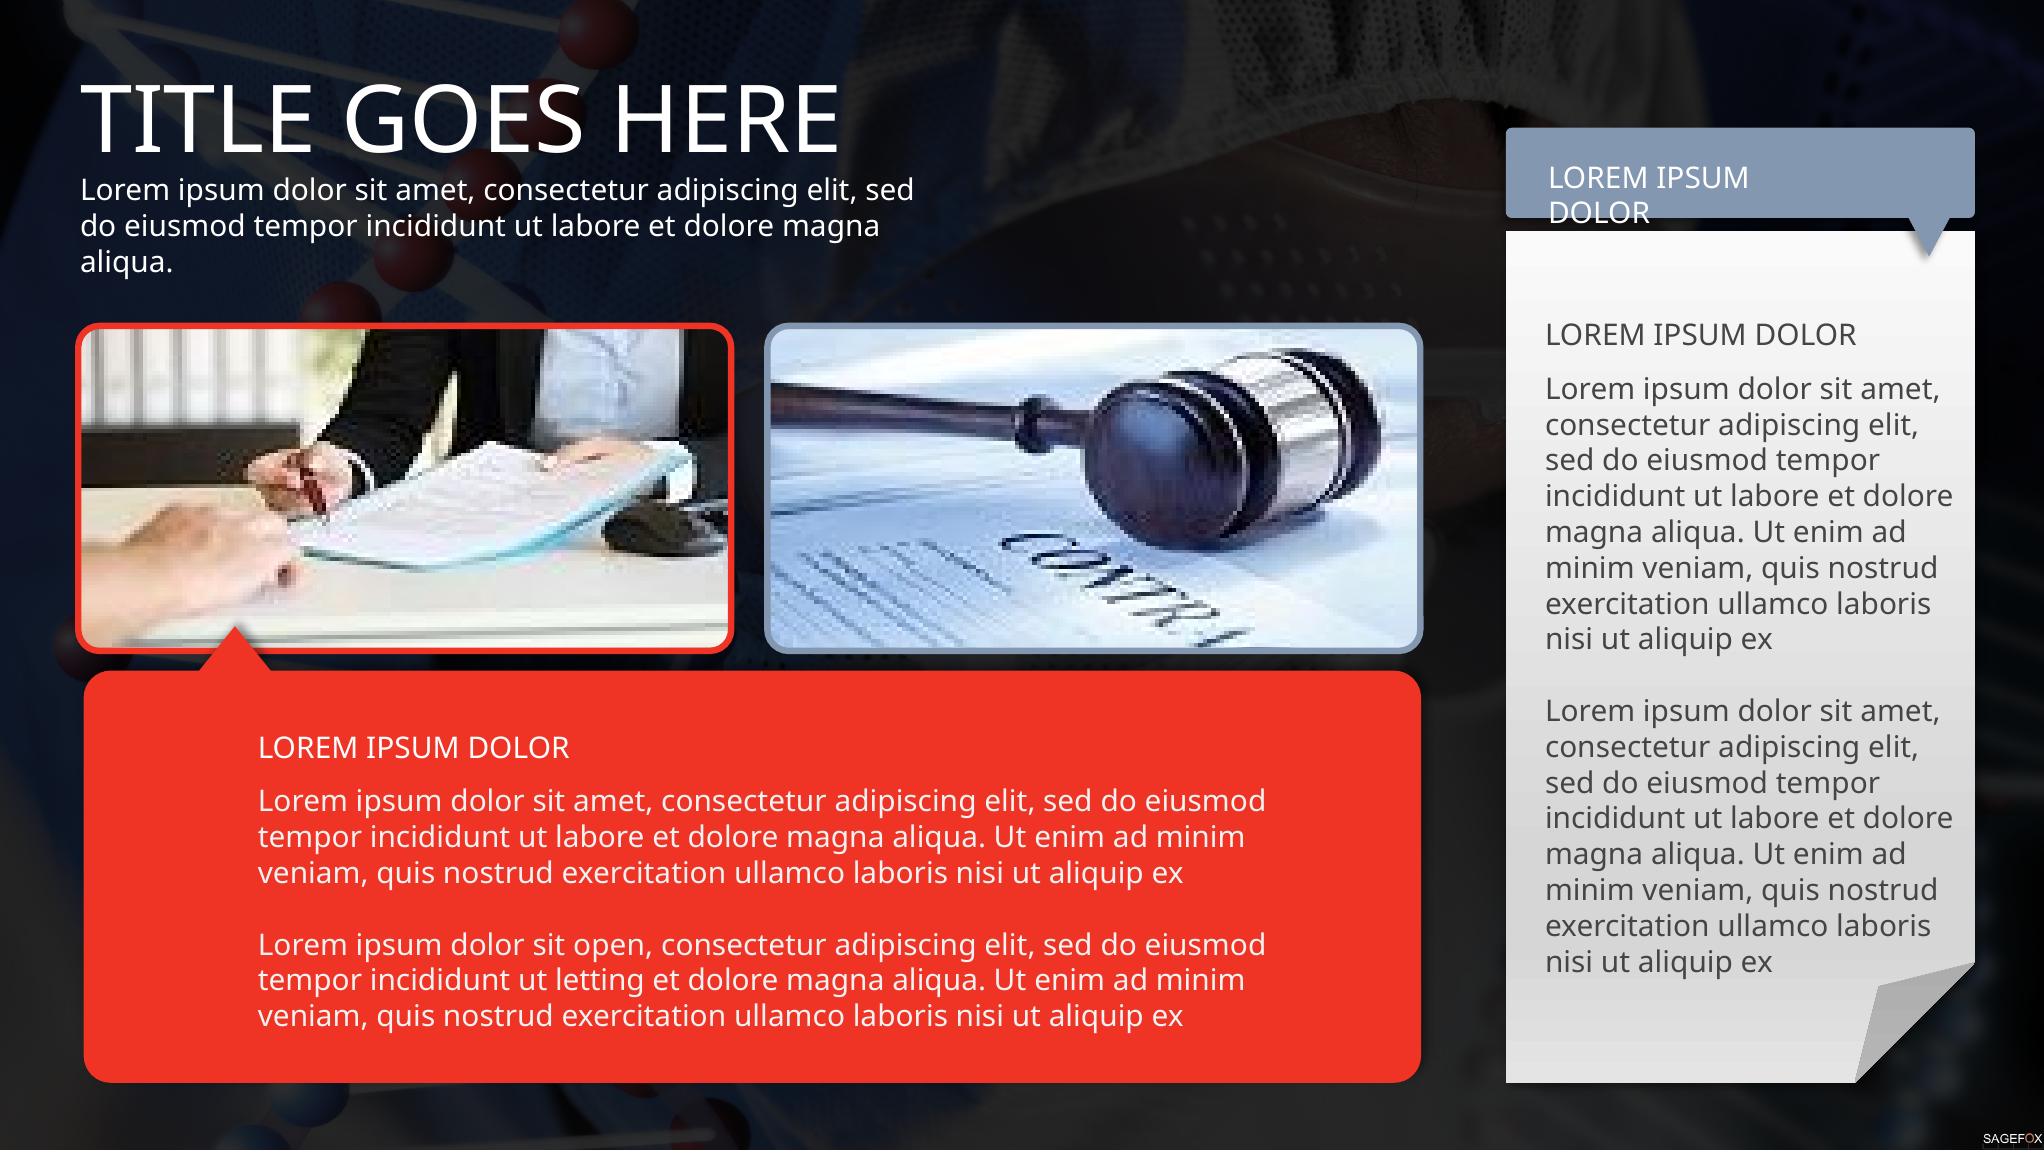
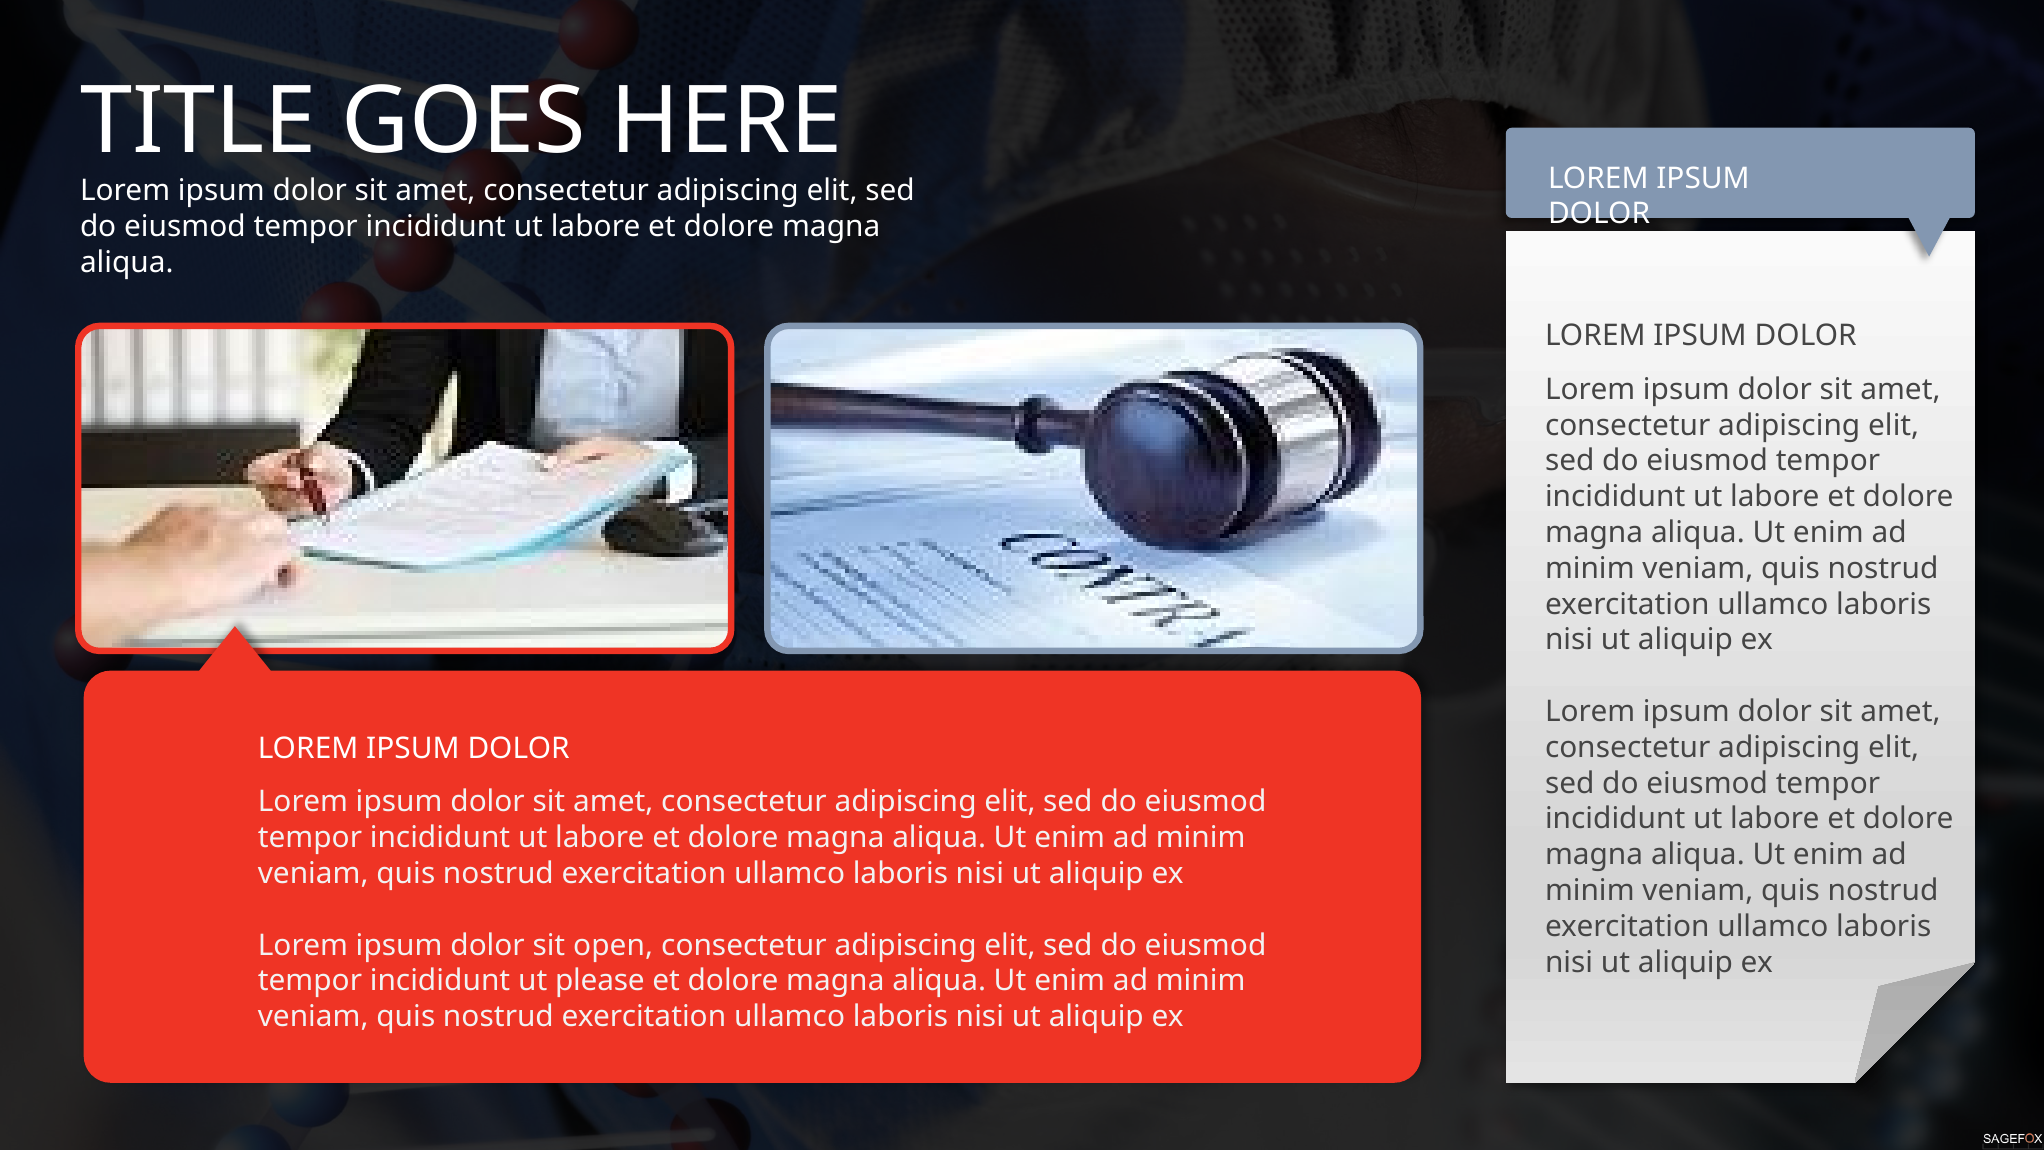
letting: letting -> please
